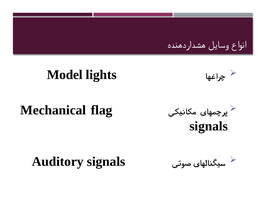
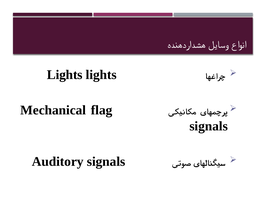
Model at (65, 75): Model -> Lights
